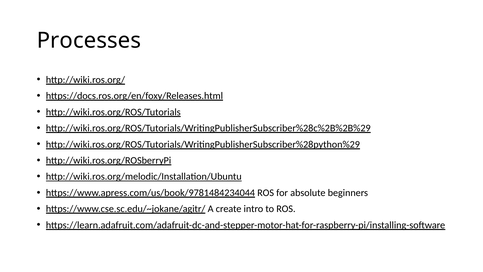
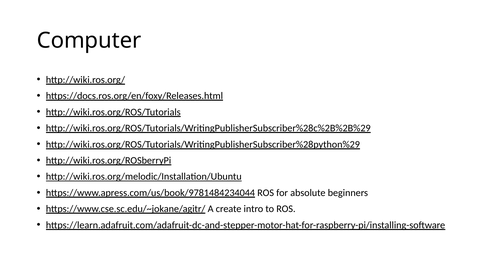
Processes: Processes -> Computer
